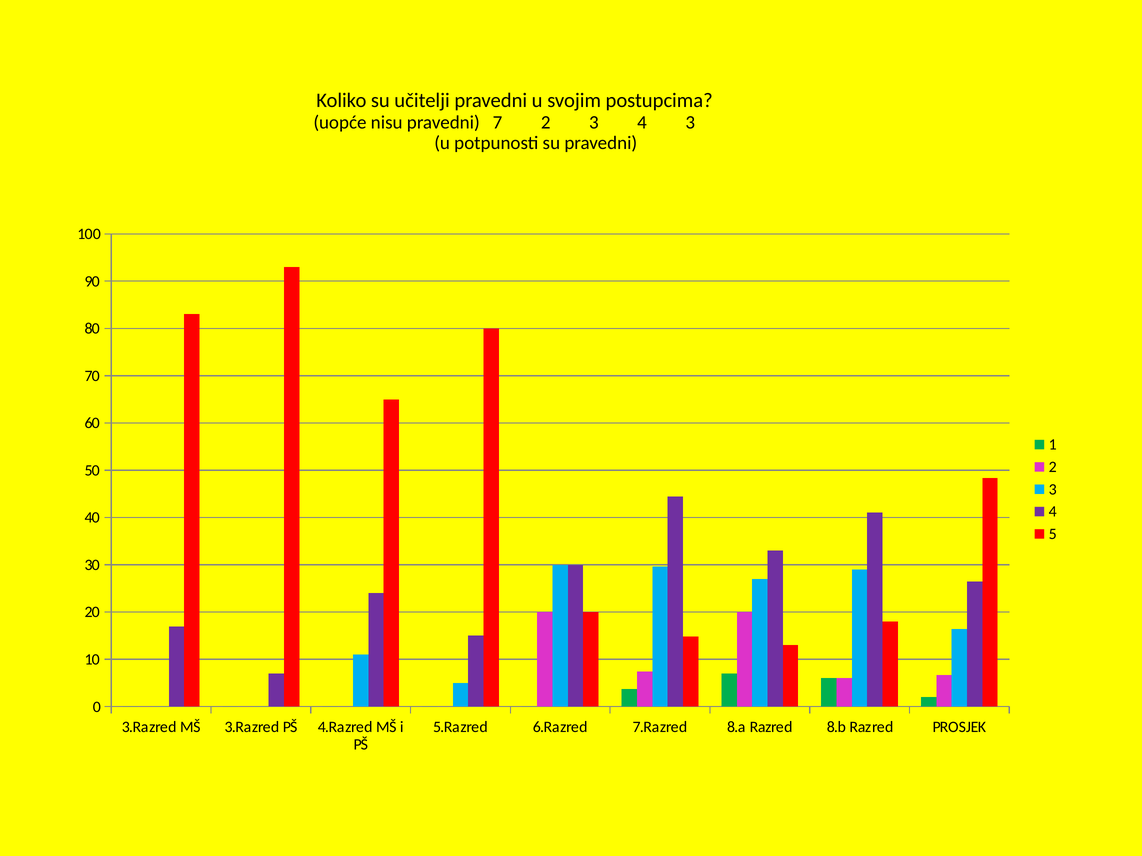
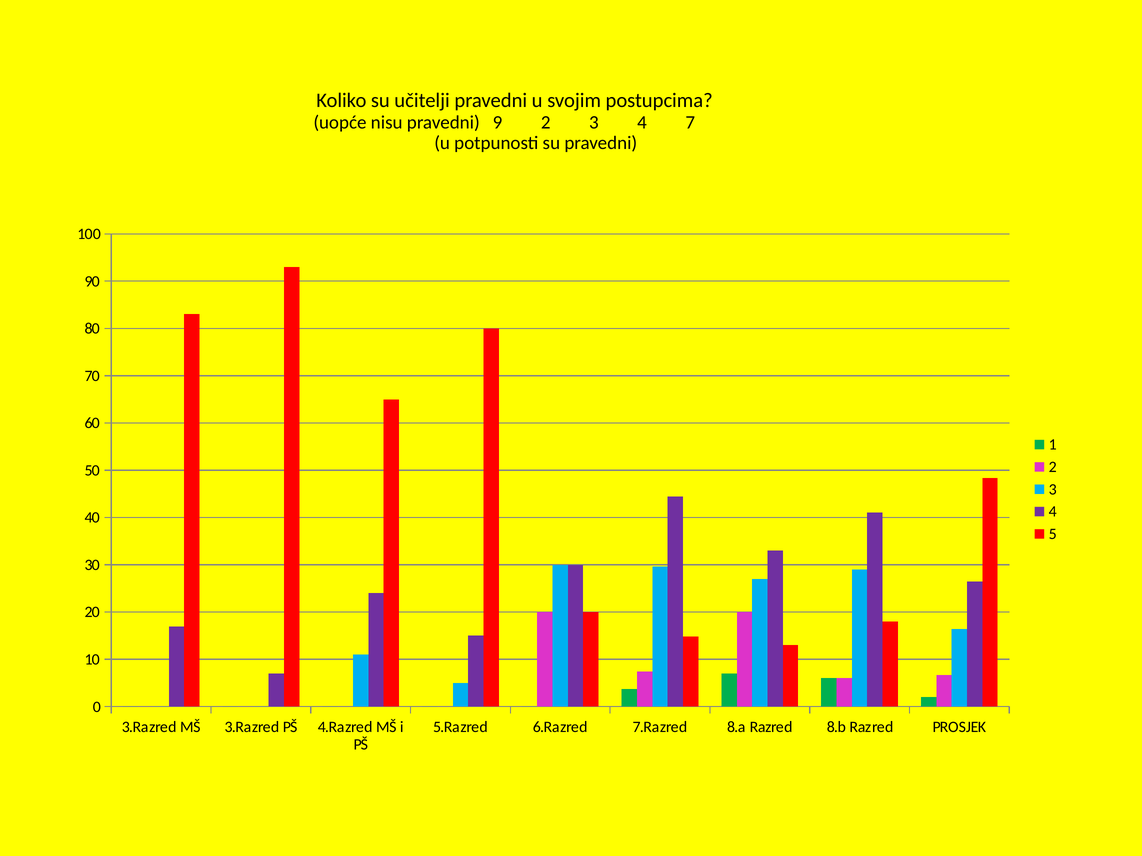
7: 7 -> 9
4 3: 3 -> 7
